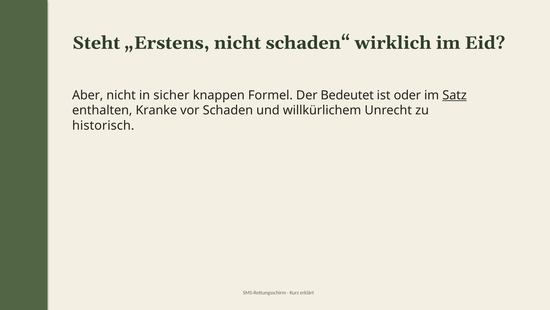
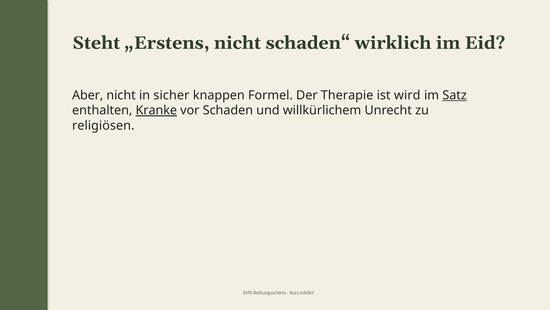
Bedeutet: Bedeutet -> Therapie
oder: oder -> wird
Kranke underline: none -> present
historisch: historisch -> religiösen
